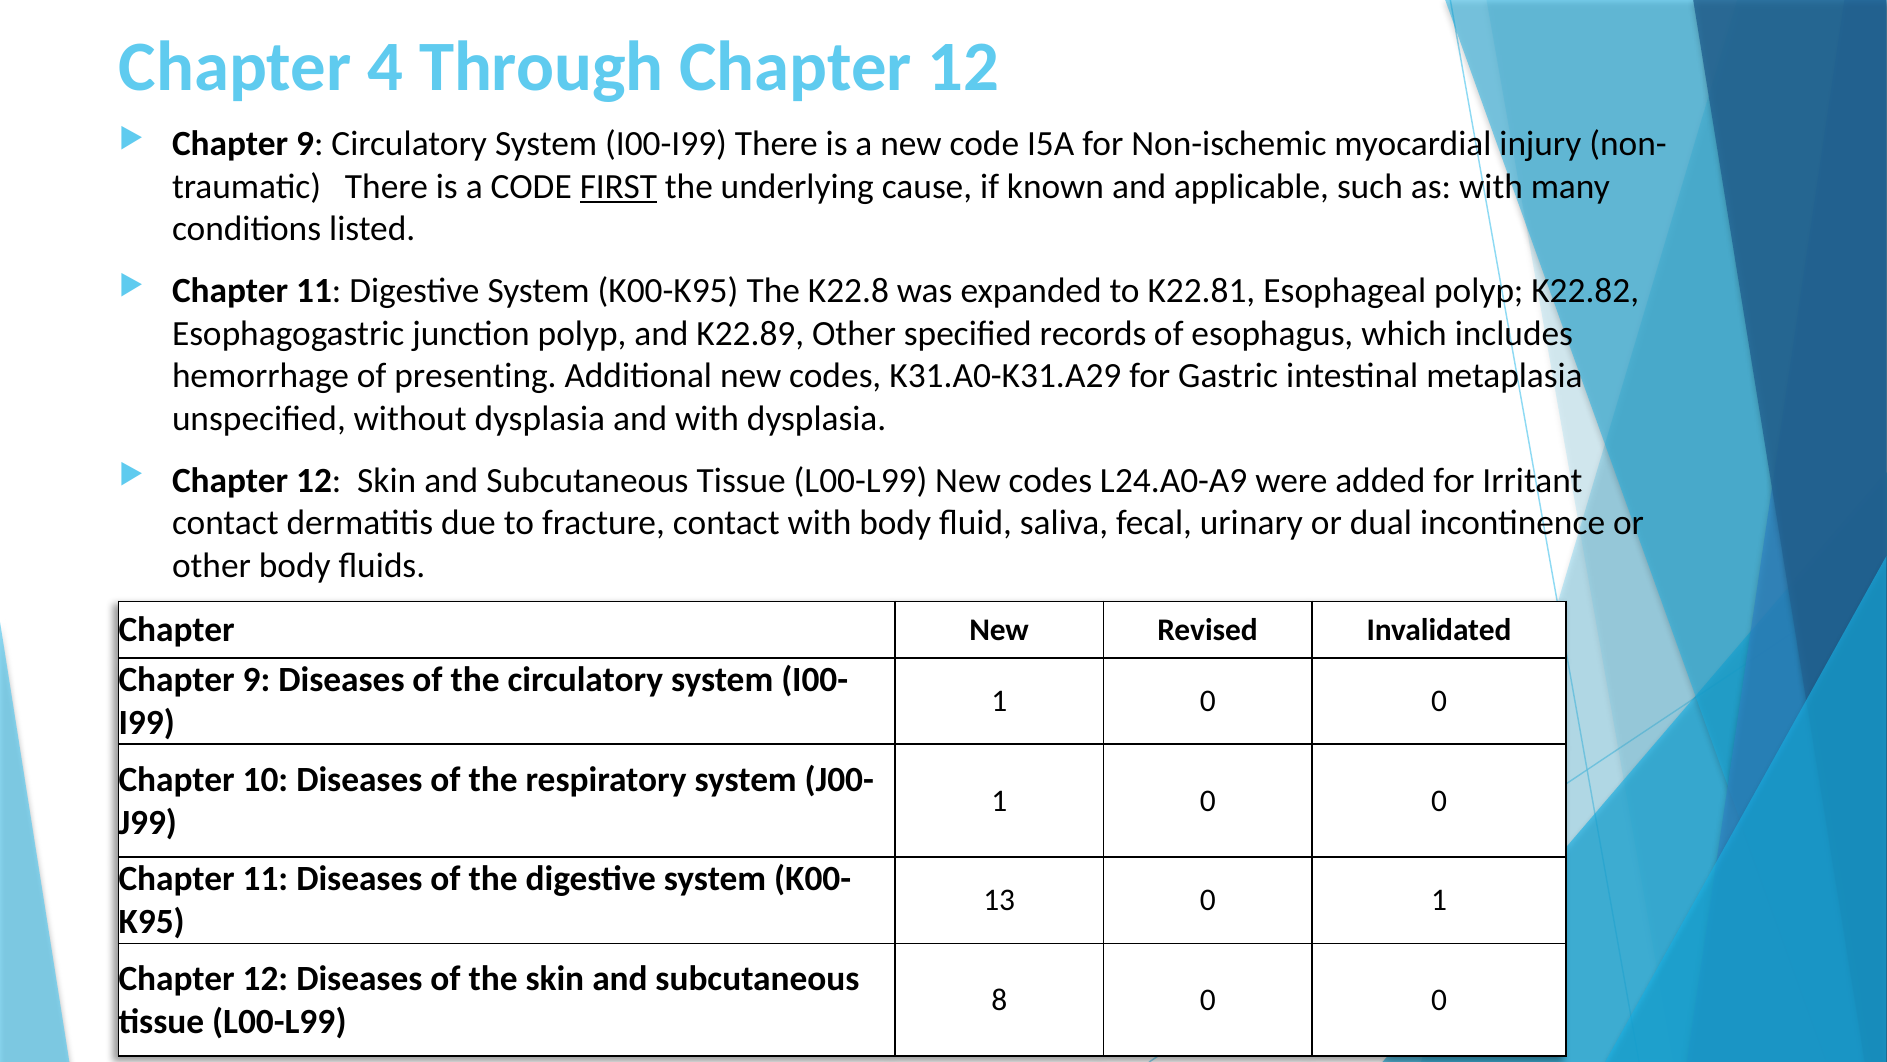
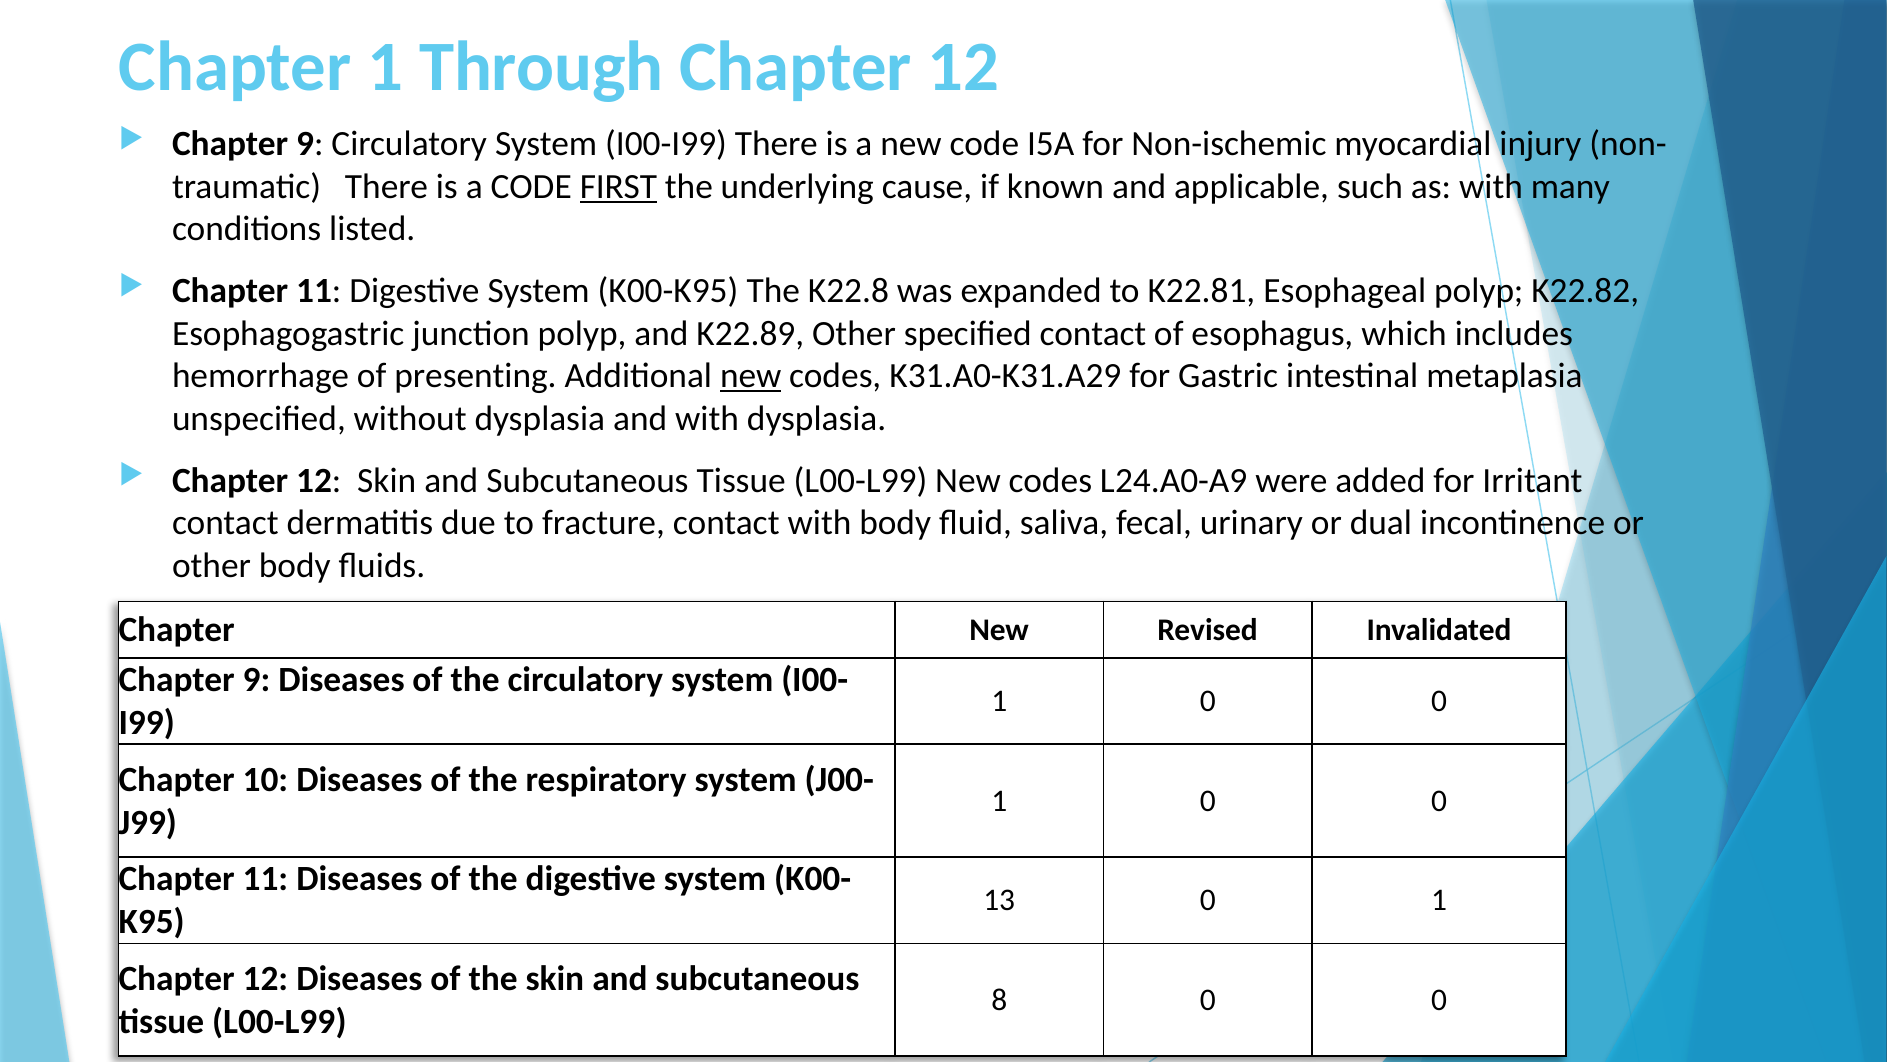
Chapter 4: 4 -> 1
specified records: records -> contact
new at (751, 376) underline: none -> present
